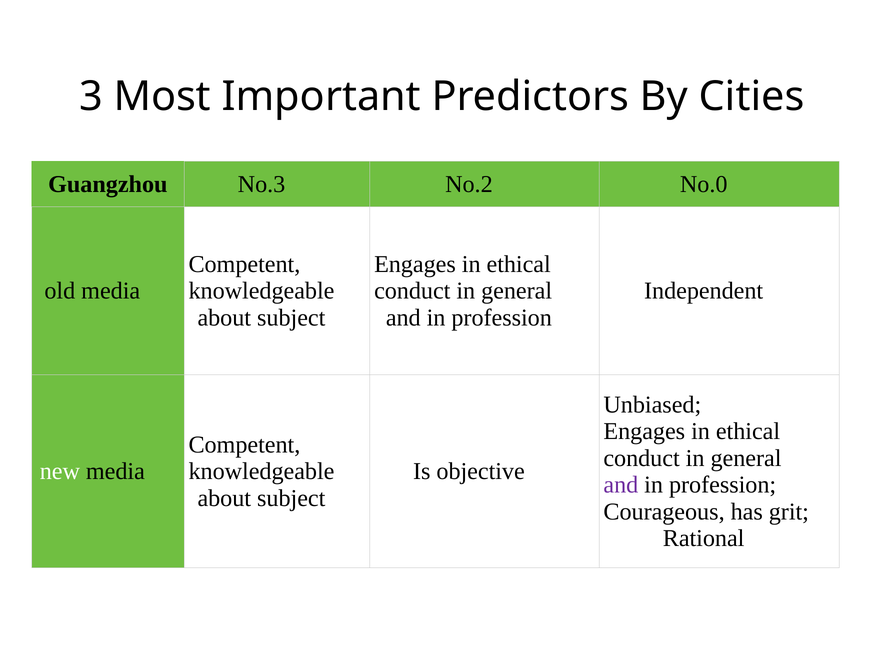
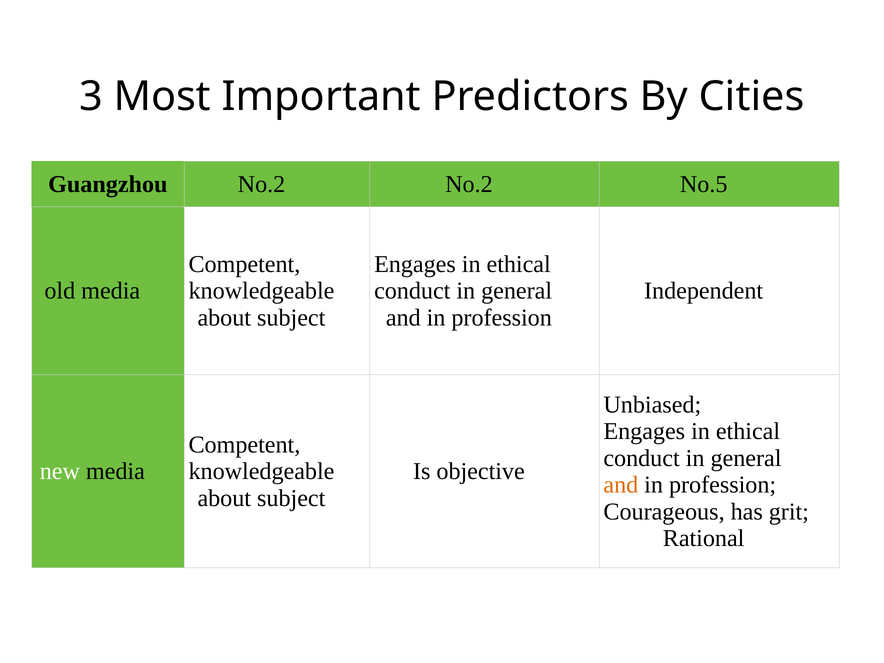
Guangzhou No.3: No.3 -> No.2
No.0: No.0 -> No.5
and at (621, 485) colour: purple -> orange
